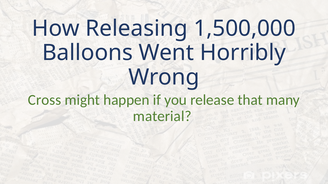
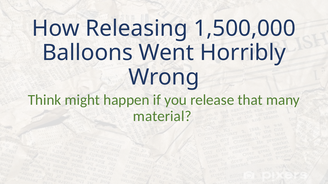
Cross: Cross -> Think
